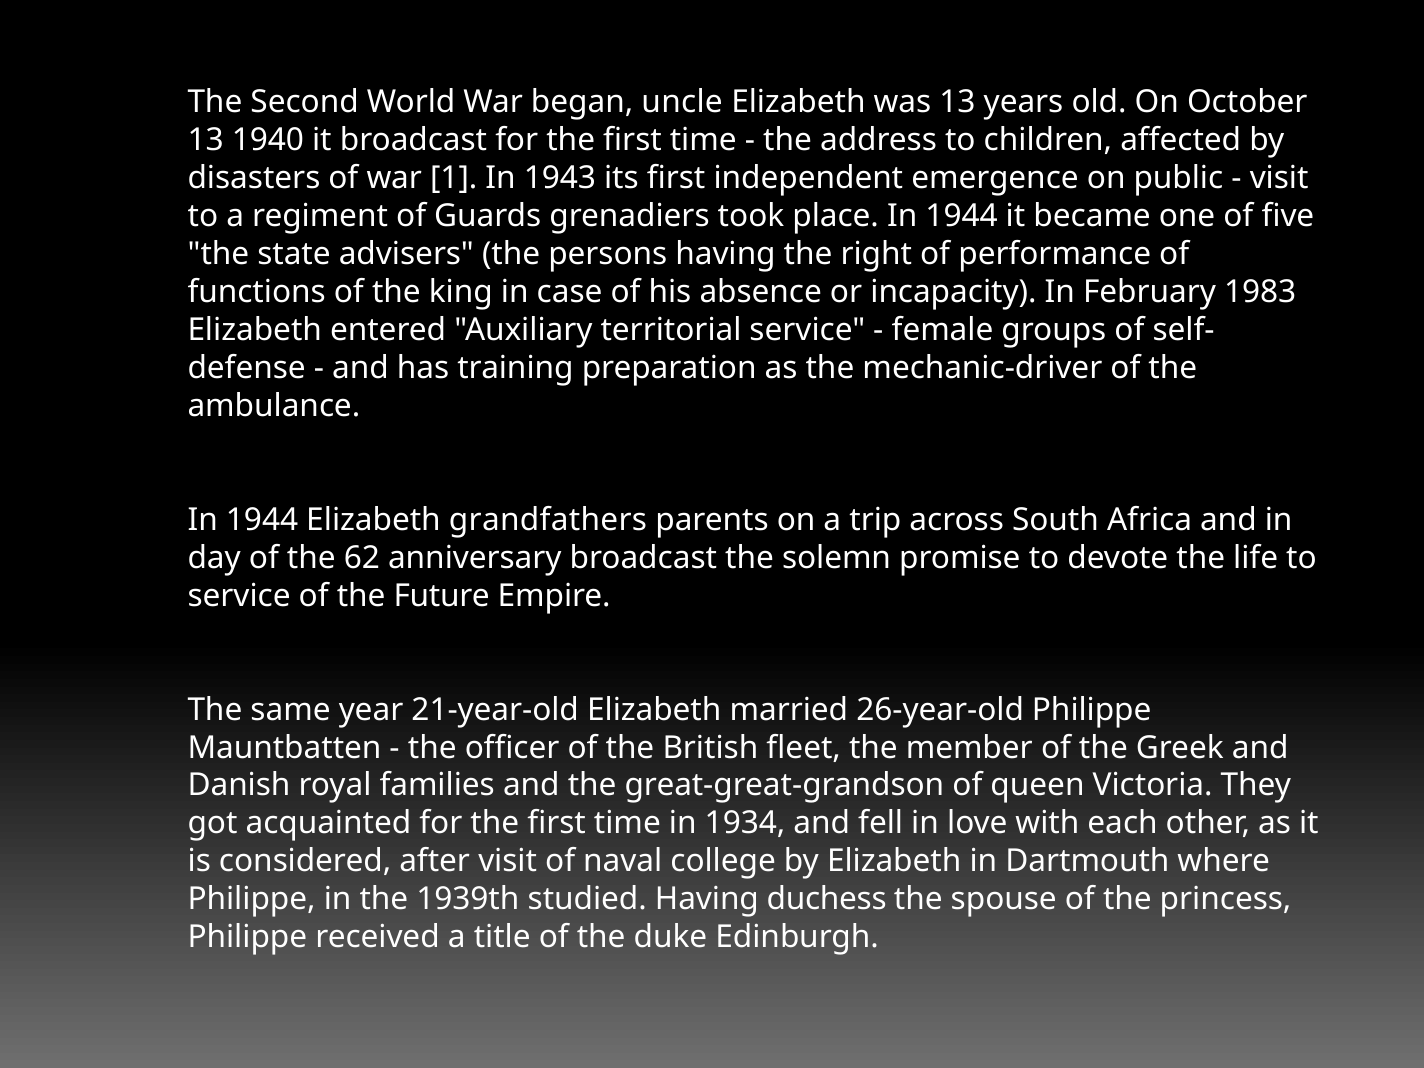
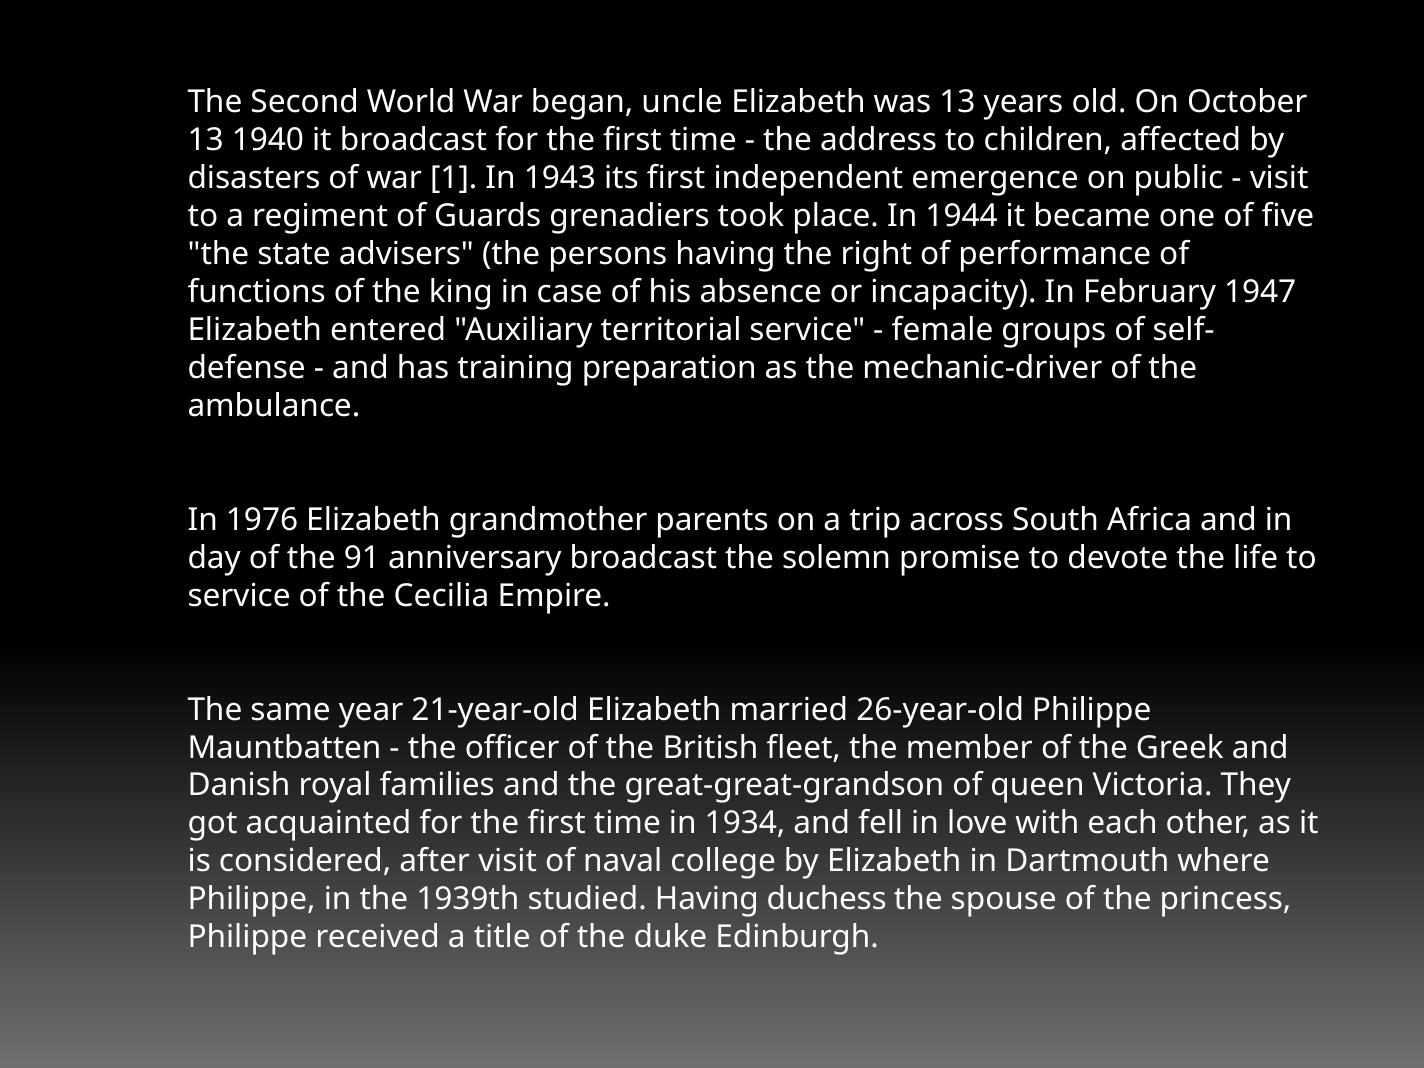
1983: 1983 -> 1947
1944 at (262, 520): 1944 -> 1976
grandfathers: grandfathers -> grandmother
62: 62 -> 91
Future: Future -> Cecilia
